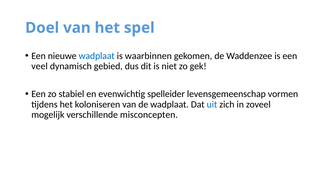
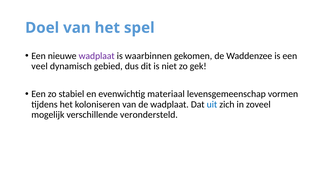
wadplaat at (97, 56) colour: blue -> purple
spelleider: spelleider -> materiaal
misconcepten: misconcepten -> verondersteld
